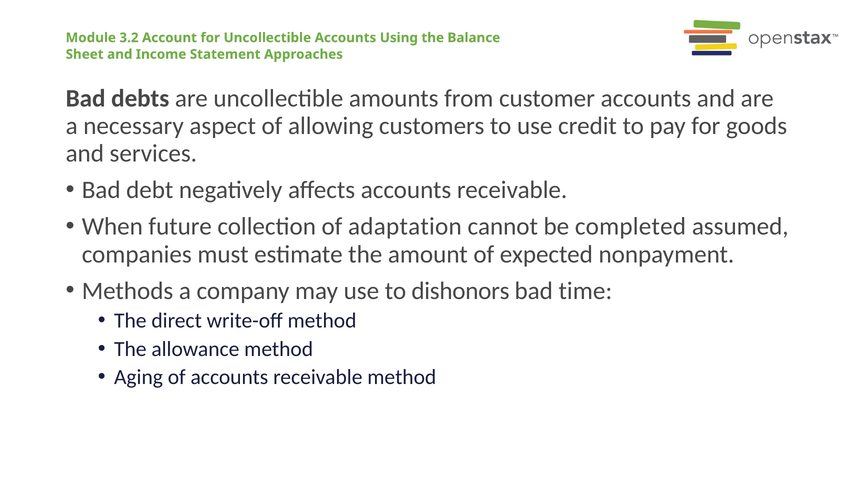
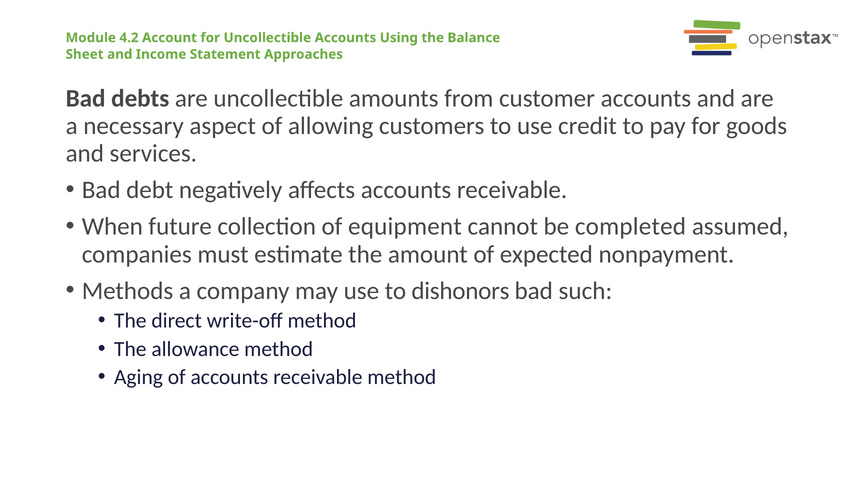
3.2: 3.2 -> 4.2
adaptation: adaptation -> equipment
time: time -> such
